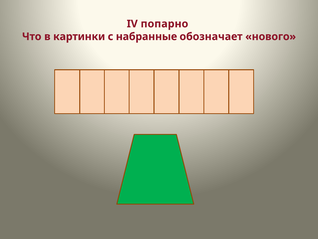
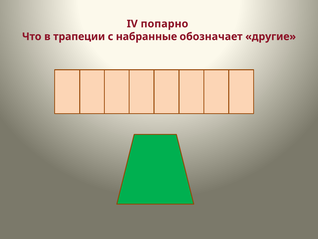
картинки: картинки -> трапеции
нового: нового -> другие
